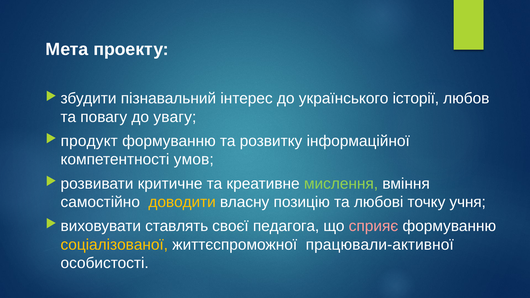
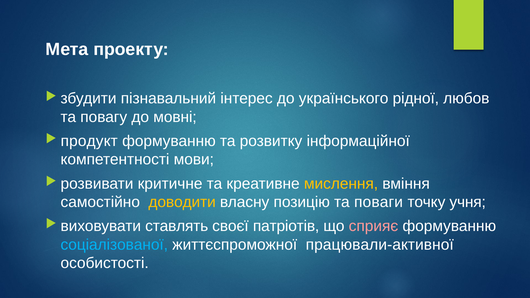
історії: історії -> рідної
увагу: увагу -> мовні
умов: умов -> мови
мислення colour: light green -> yellow
любові: любові -> поваги
педагога: педагога -> патріотів
соціалізованої colour: yellow -> light blue
